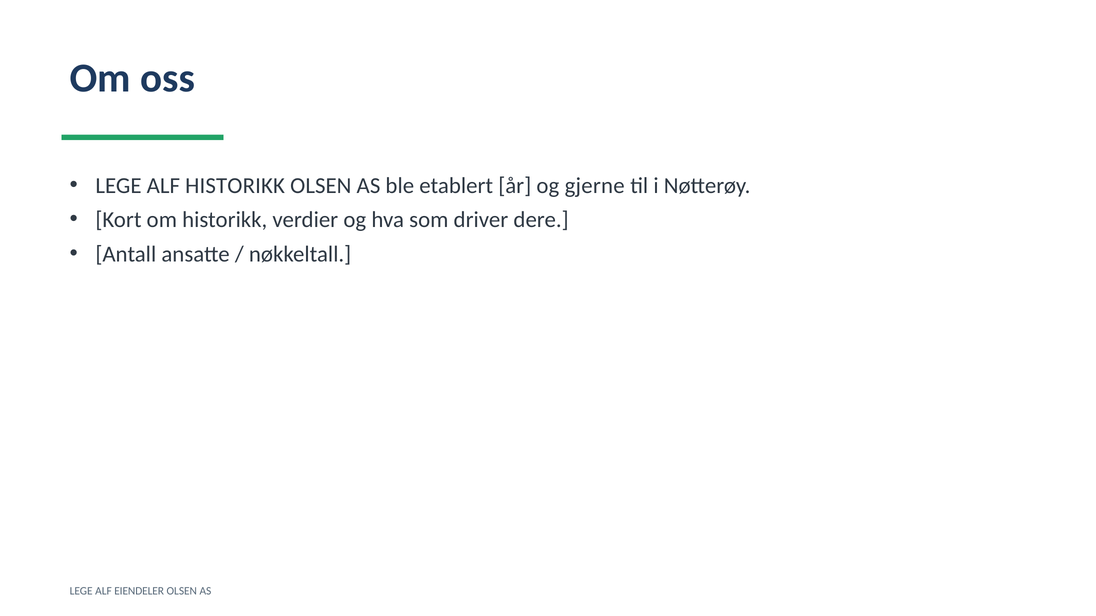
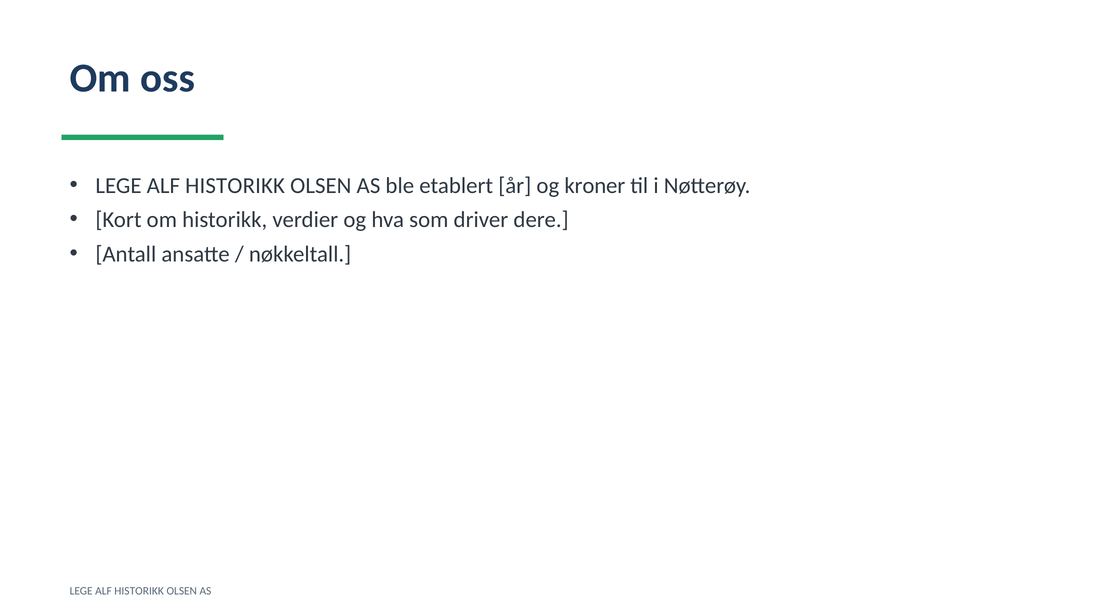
gjerne: gjerne -> kroner
EIENDELER at (139, 592): EIENDELER -> HISTORIKK
